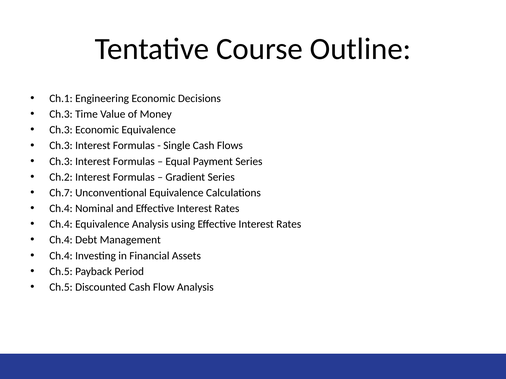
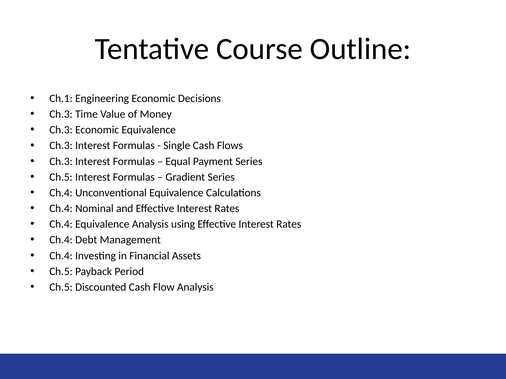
Ch.2 at (61, 177): Ch.2 -> Ch.5
Ch.7 at (61, 193): Ch.7 -> Ch.4
